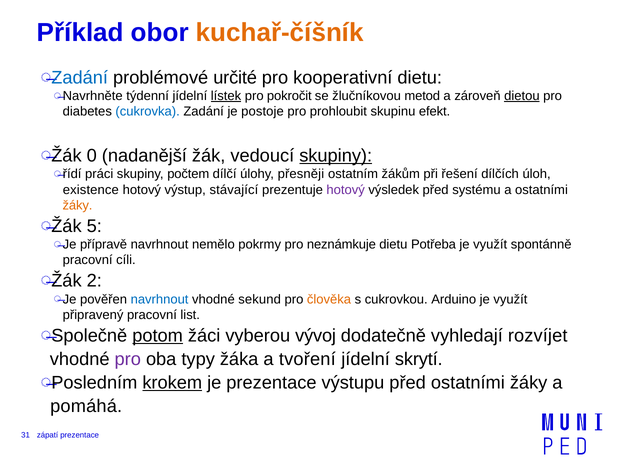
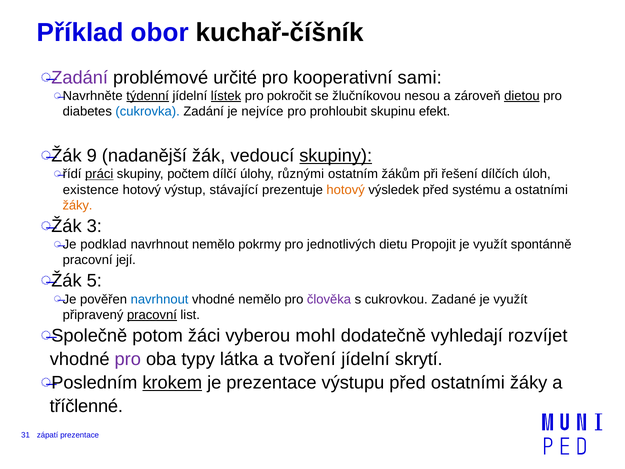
kuchař-číšník colour: orange -> black
Zadání at (80, 78) colour: blue -> purple
kooperativní dietu: dietu -> sami
týdenní underline: none -> present
metod: metod -> nesou
postoje: postoje -> nejvíce
0: 0 -> 9
práci underline: none -> present
přesněji: přesněji -> různými
hotový at (346, 190) colour: purple -> orange
5: 5 -> 3
přípravě: přípravě -> podklad
neznámkuje: neznámkuje -> jednotlivých
Potřeba: Potřeba -> Propojit
cíli: cíli -> její
2: 2 -> 5
vhodné sekund: sekund -> nemělo
člověka colour: orange -> purple
Arduino: Arduino -> Zadané
pracovní at (152, 315) underline: none -> present
potom underline: present -> none
vývoj: vývoj -> mohl
žáka: žáka -> látka
pomáhá: pomáhá -> tříčlenné
